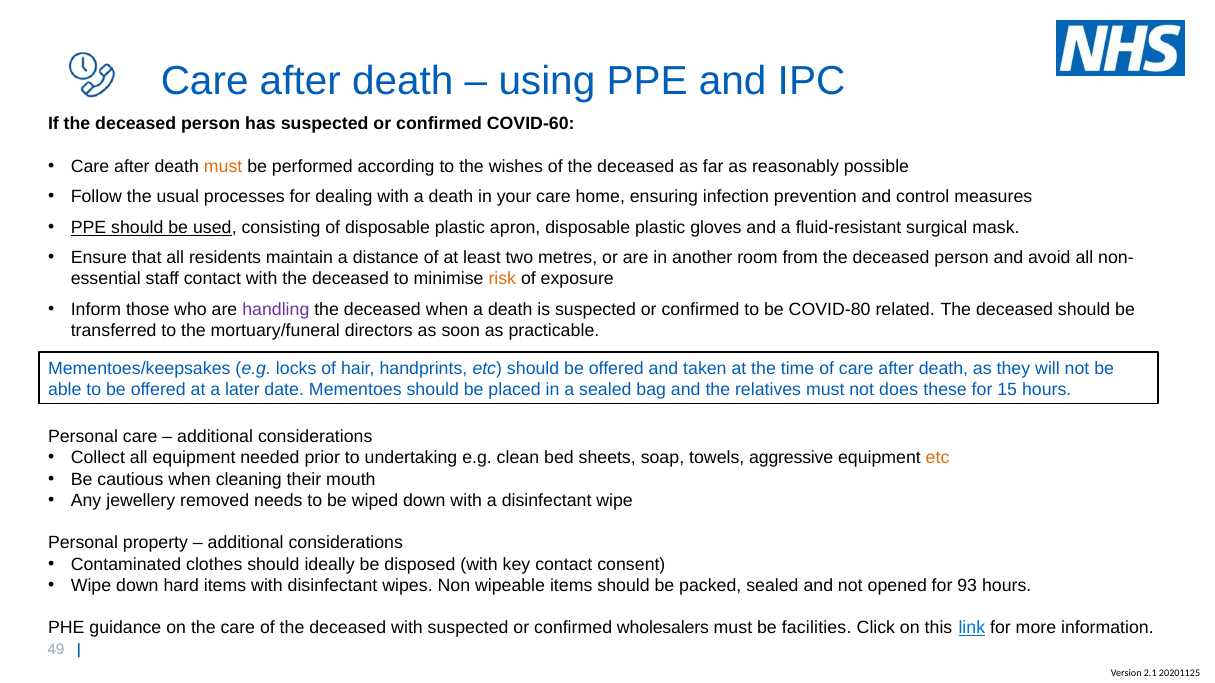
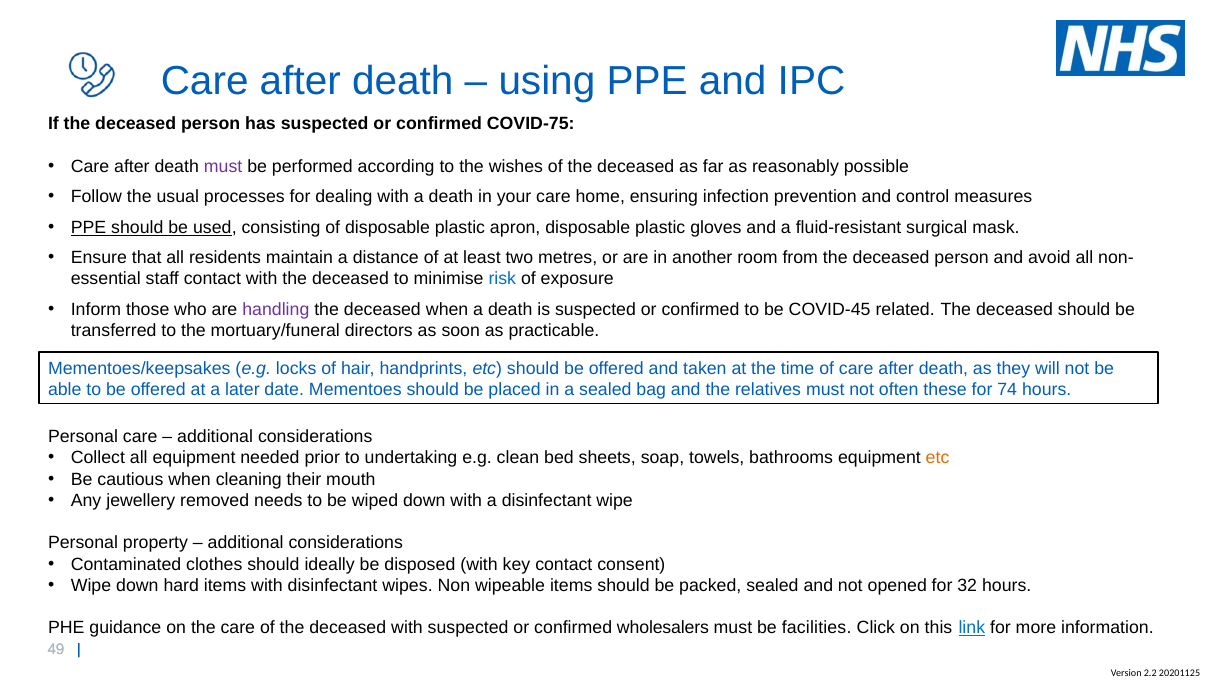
COVID-60: COVID-60 -> COVID-75
must at (223, 167) colour: orange -> purple
risk colour: orange -> blue
COVID-80: COVID-80 -> COVID-45
does: does -> often
15: 15 -> 74
aggressive: aggressive -> bathrooms
93: 93 -> 32
2.1: 2.1 -> 2.2
